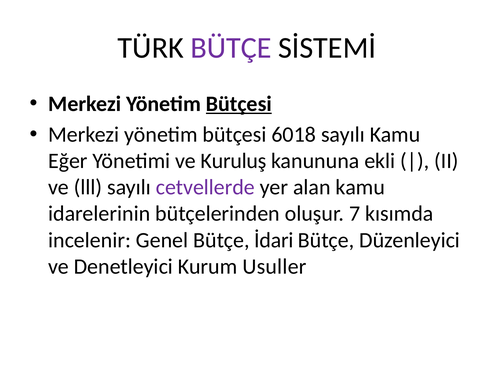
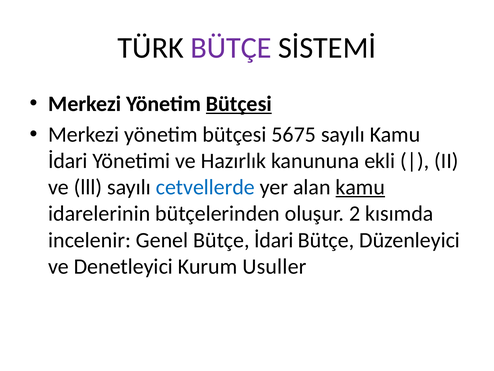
6018: 6018 -> 5675
Eğer at (68, 161): Eğer -> İdari
Kuruluş: Kuruluş -> Hazırlık
cetvellerde colour: purple -> blue
kamu at (360, 187) underline: none -> present
7: 7 -> 2
